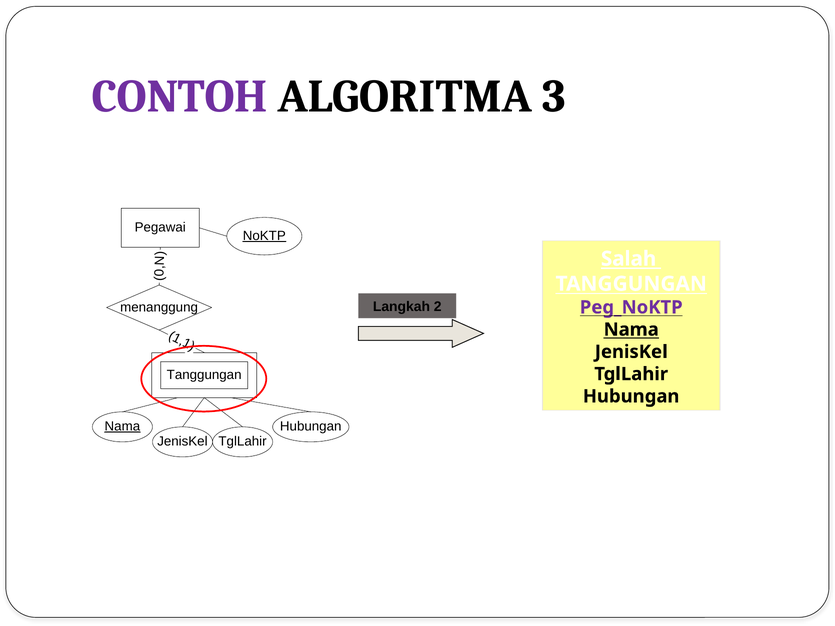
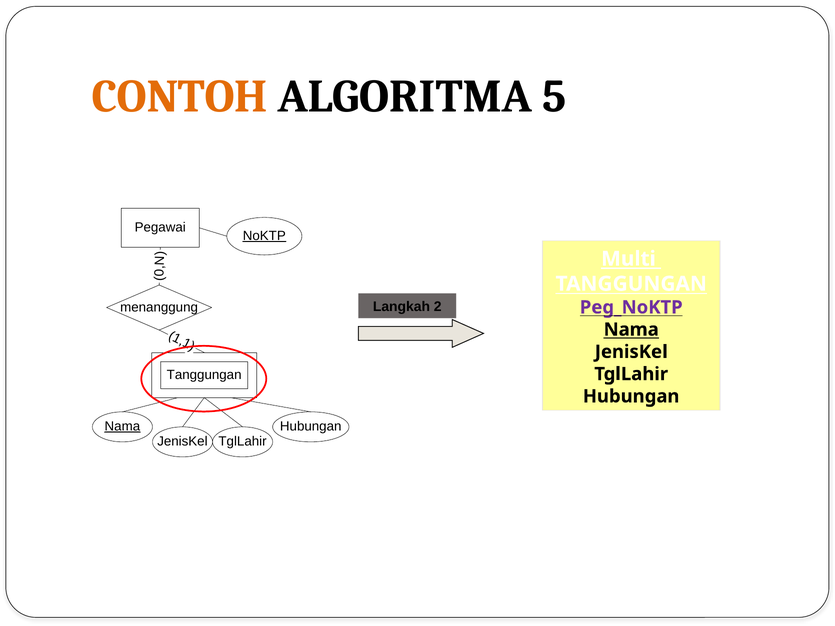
CONTOH colour: purple -> orange
3: 3 -> 5
Salah: Salah -> Multi
